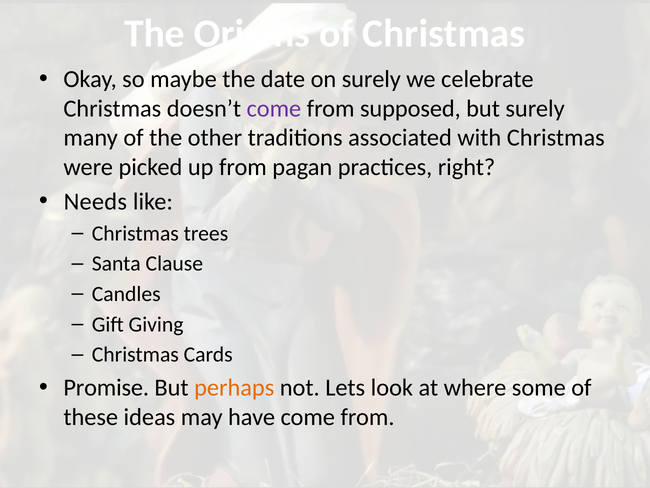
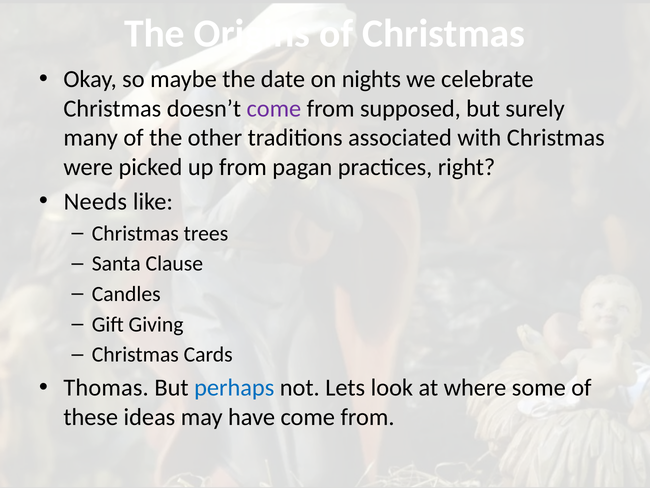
on surely: surely -> nights
Promise: Promise -> Thomas
perhaps colour: orange -> blue
